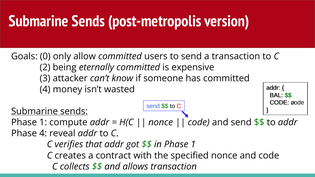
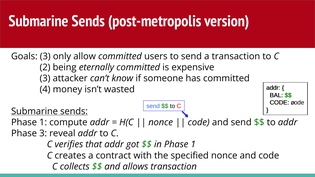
Goals 0: 0 -> 3
Phase 4: 4 -> 3
